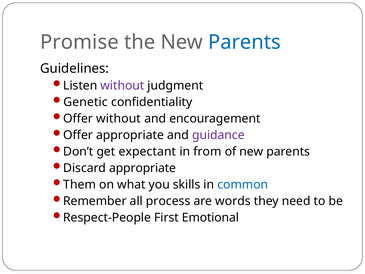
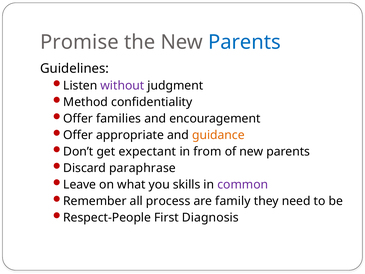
Genetic: Genetic -> Method
Offer without: without -> families
guidance colour: purple -> orange
Discard appropriate: appropriate -> paraphrase
Them: Them -> Leave
common colour: blue -> purple
words: words -> family
Emotional: Emotional -> Diagnosis
